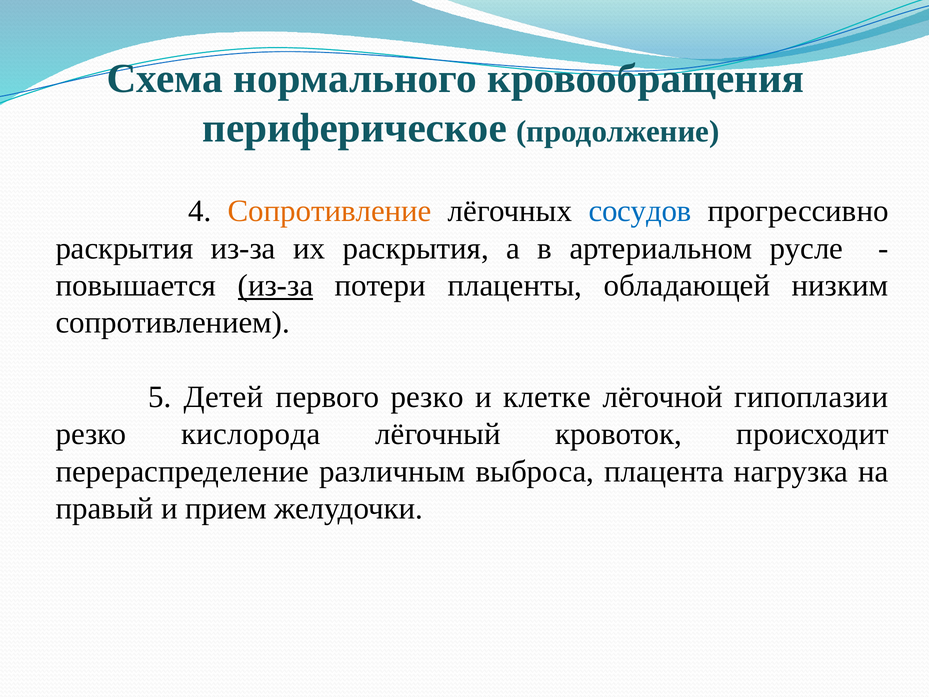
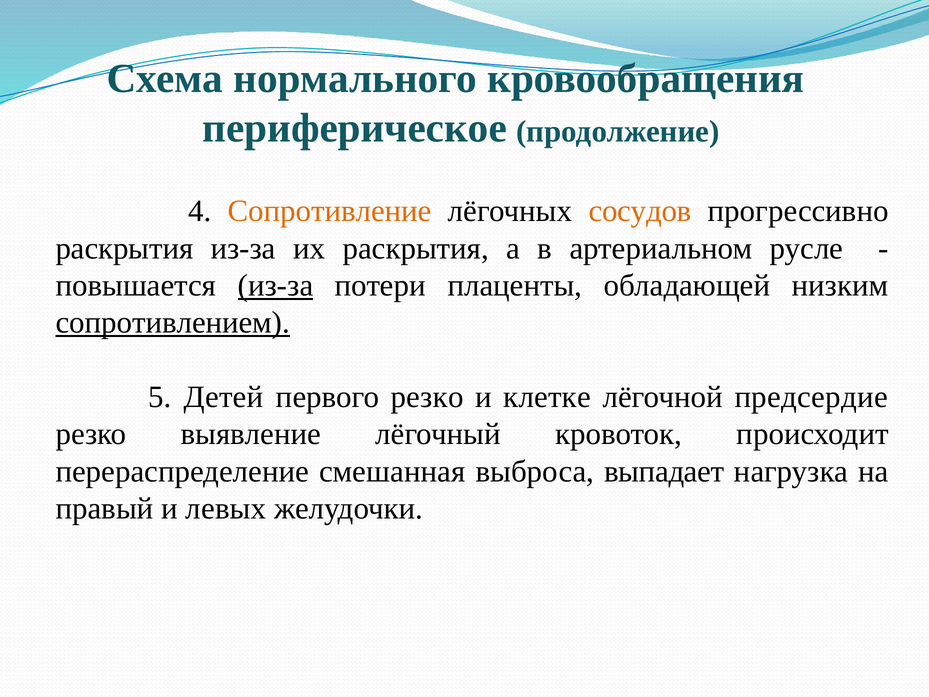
сосудов colour: blue -> orange
сопротивлением underline: none -> present
гипоплазии: гипоплазии -> предсердие
кислорода: кислорода -> выявление
различным: различным -> смешанная
плацента: плацента -> выпадает
прием: прием -> левых
